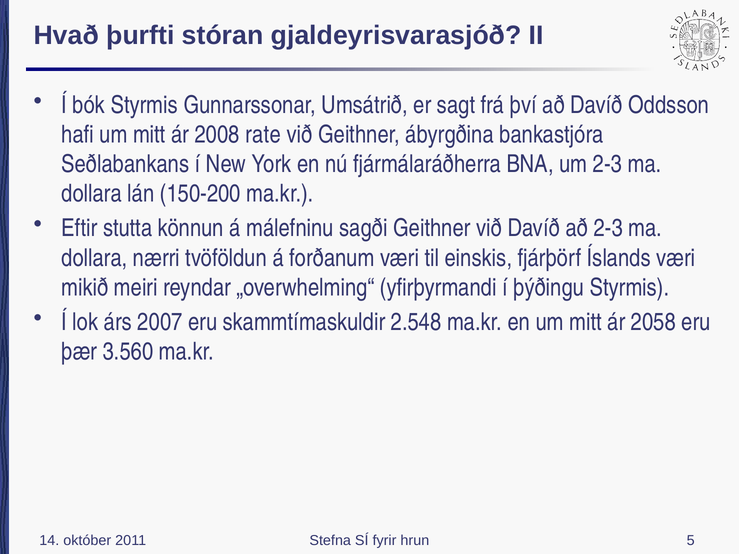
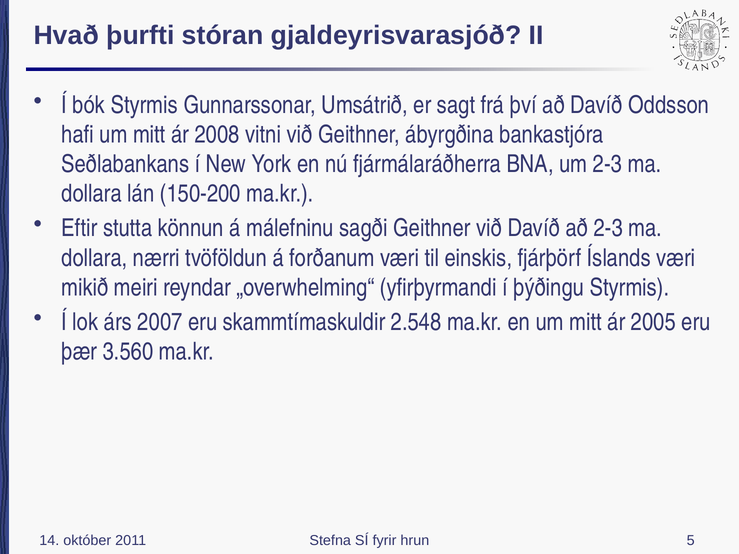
rate: rate -> vitni
2058: 2058 -> 2005
